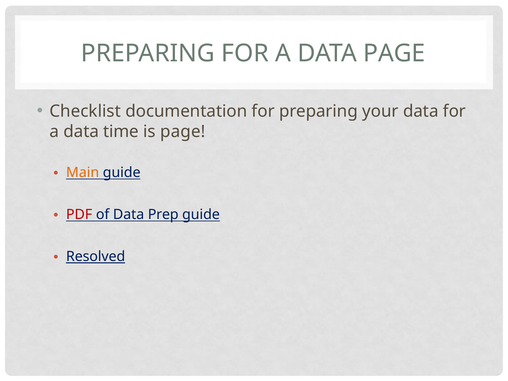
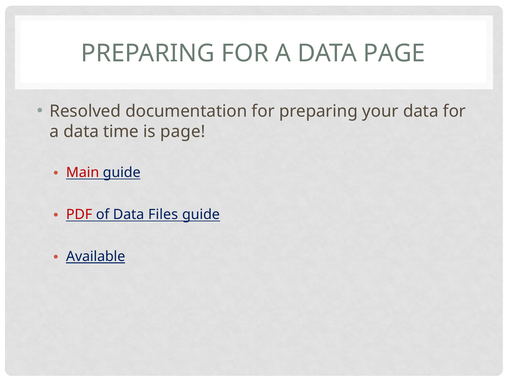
Checklist: Checklist -> Resolved
Main colour: orange -> red
Prep: Prep -> Files
Resolved: Resolved -> Available
